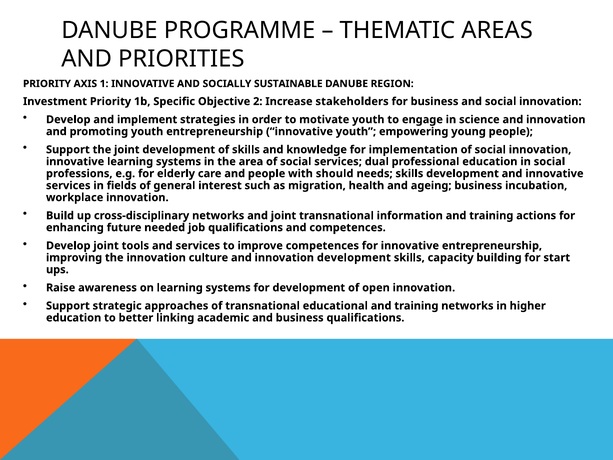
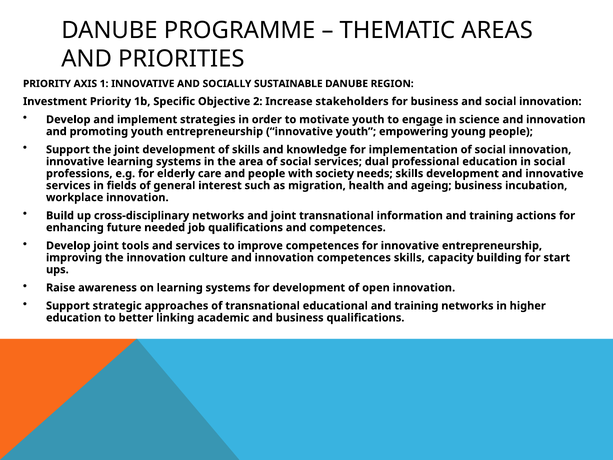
should: should -> society
innovation development: development -> competences
